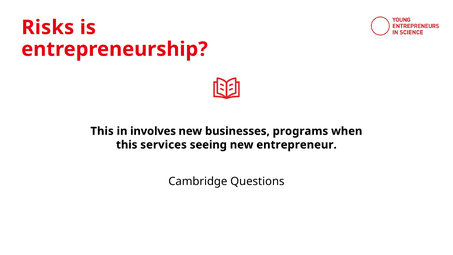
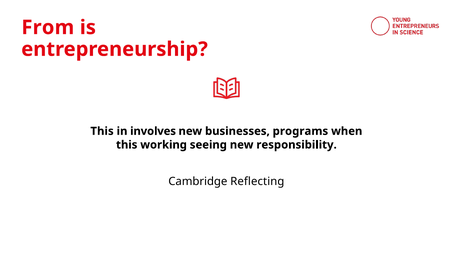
Risks: Risks -> From
services: services -> working
entrepreneur: entrepreneur -> responsibility
Questions: Questions -> Reflecting
